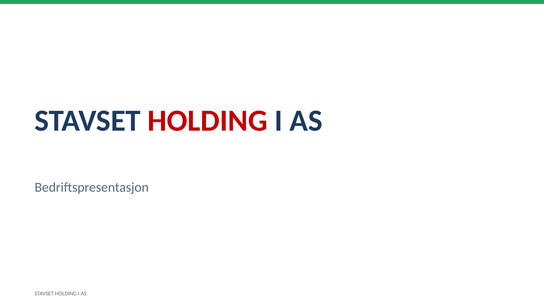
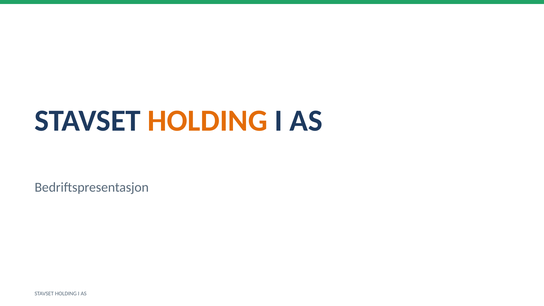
HOLDING at (208, 121) colour: red -> orange
